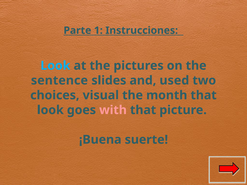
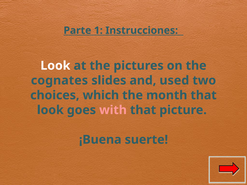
Look at (55, 66) colour: light blue -> white
sentence: sentence -> cognates
visual: visual -> which
